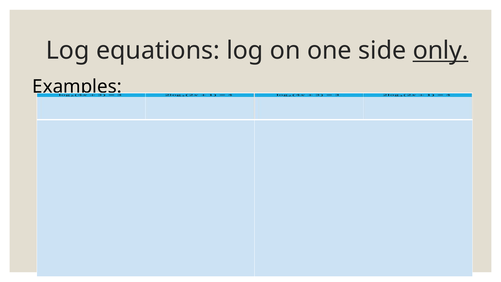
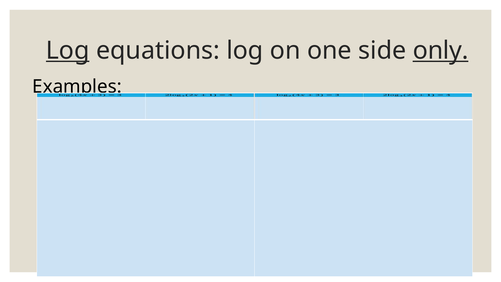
Log at (68, 51) underline: none -> present
